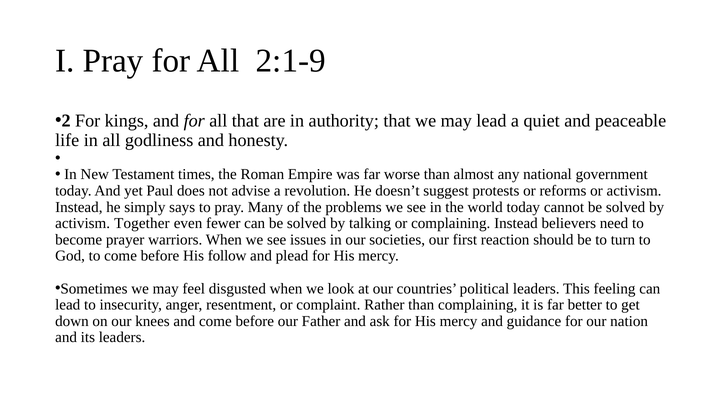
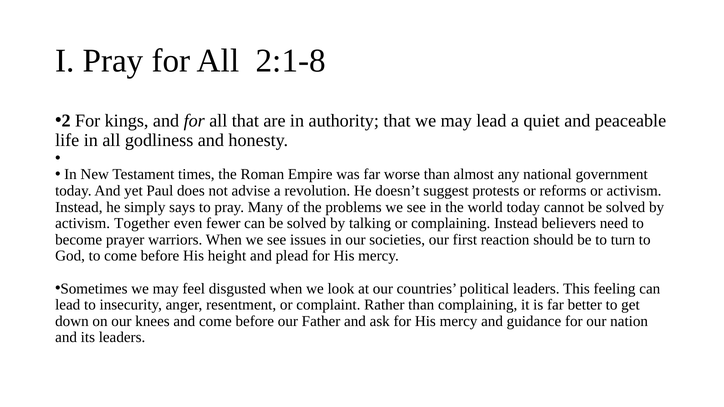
2:1-9: 2:1-9 -> 2:1-8
follow: follow -> height
